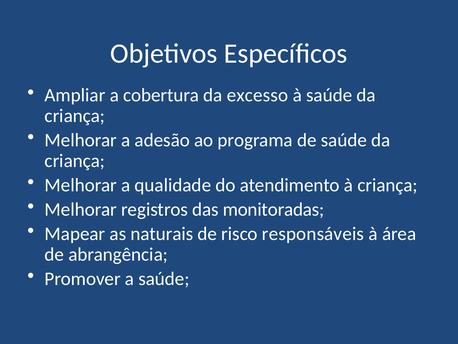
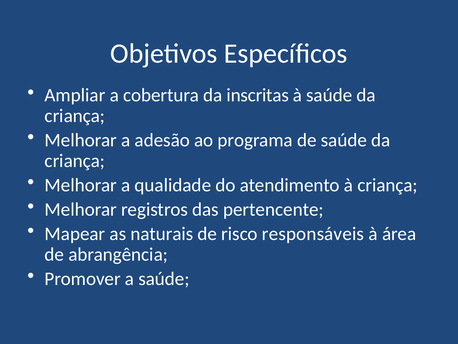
excesso: excesso -> inscritas
monitoradas: monitoradas -> pertencente
